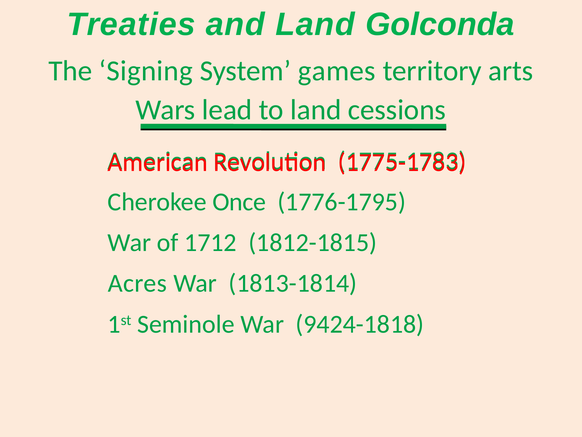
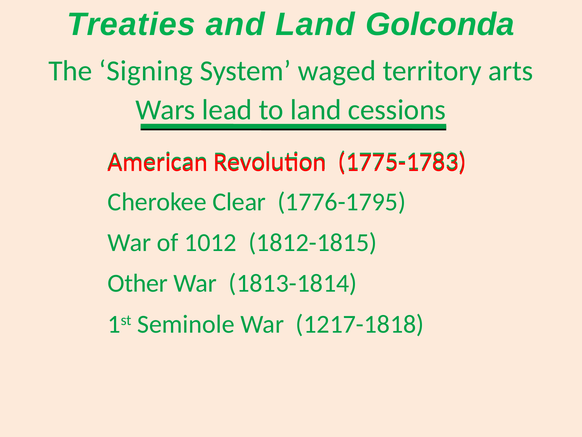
games: games -> waged
Once: Once -> Clear
1712: 1712 -> 1012
Acres: Acres -> Other
9424-1818: 9424-1818 -> 1217-1818
